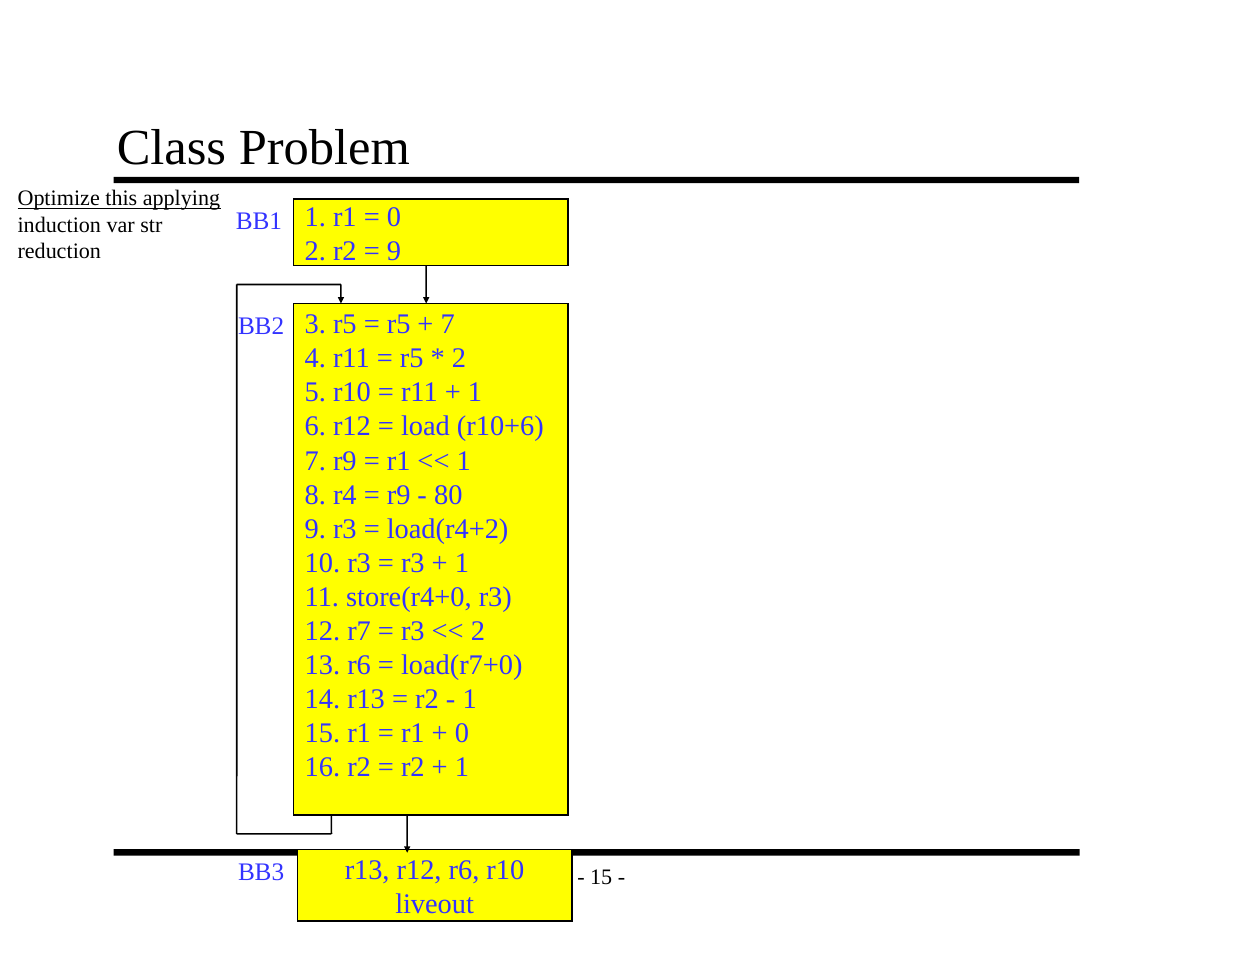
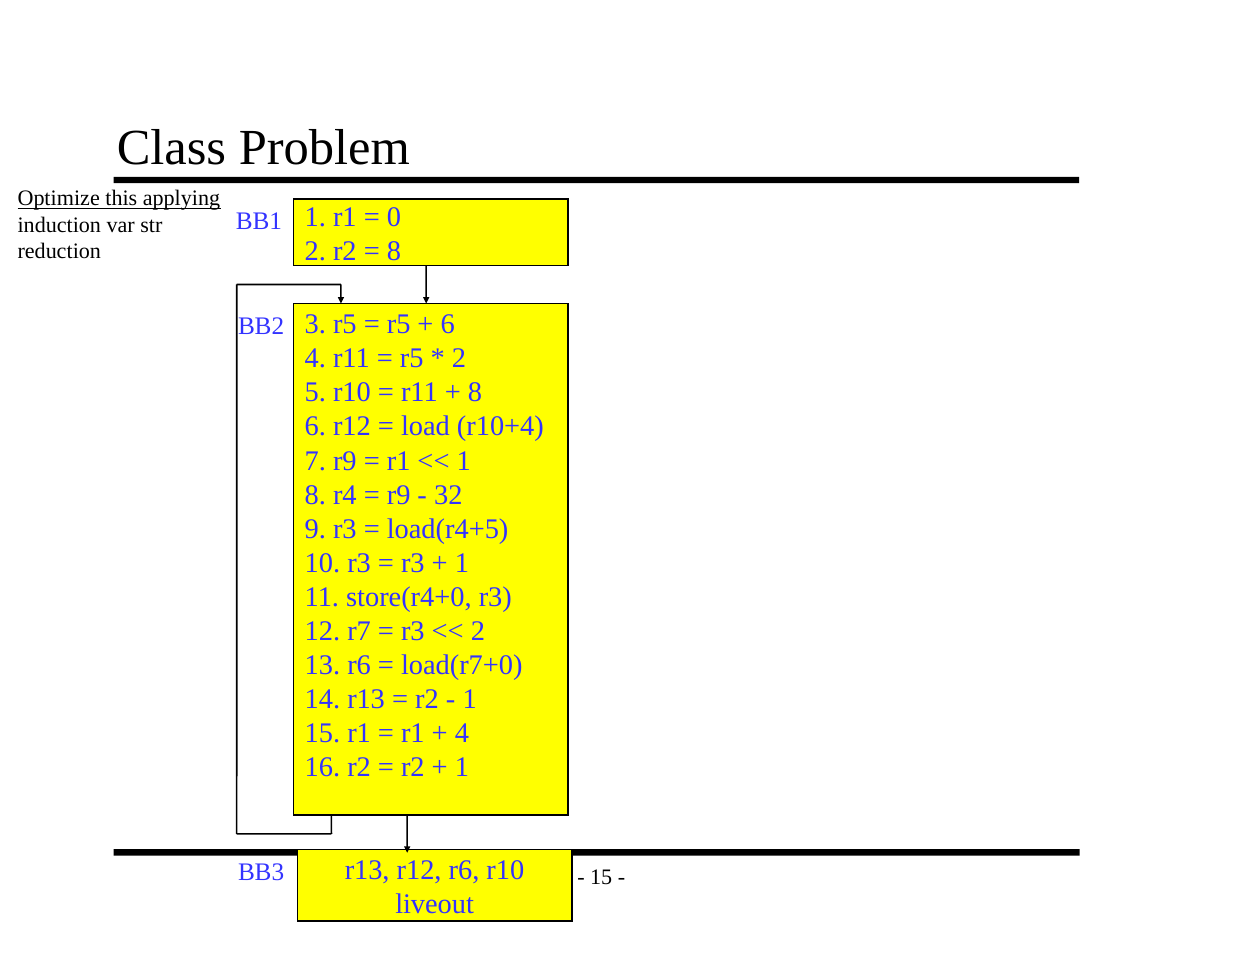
9 at (394, 251): 9 -> 8
7 at (448, 324): 7 -> 6
1 at (475, 392): 1 -> 8
r10+6: r10+6 -> r10+4
80: 80 -> 32
load(r4+2: load(r4+2 -> load(r4+5
0 at (462, 733): 0 -> 4
